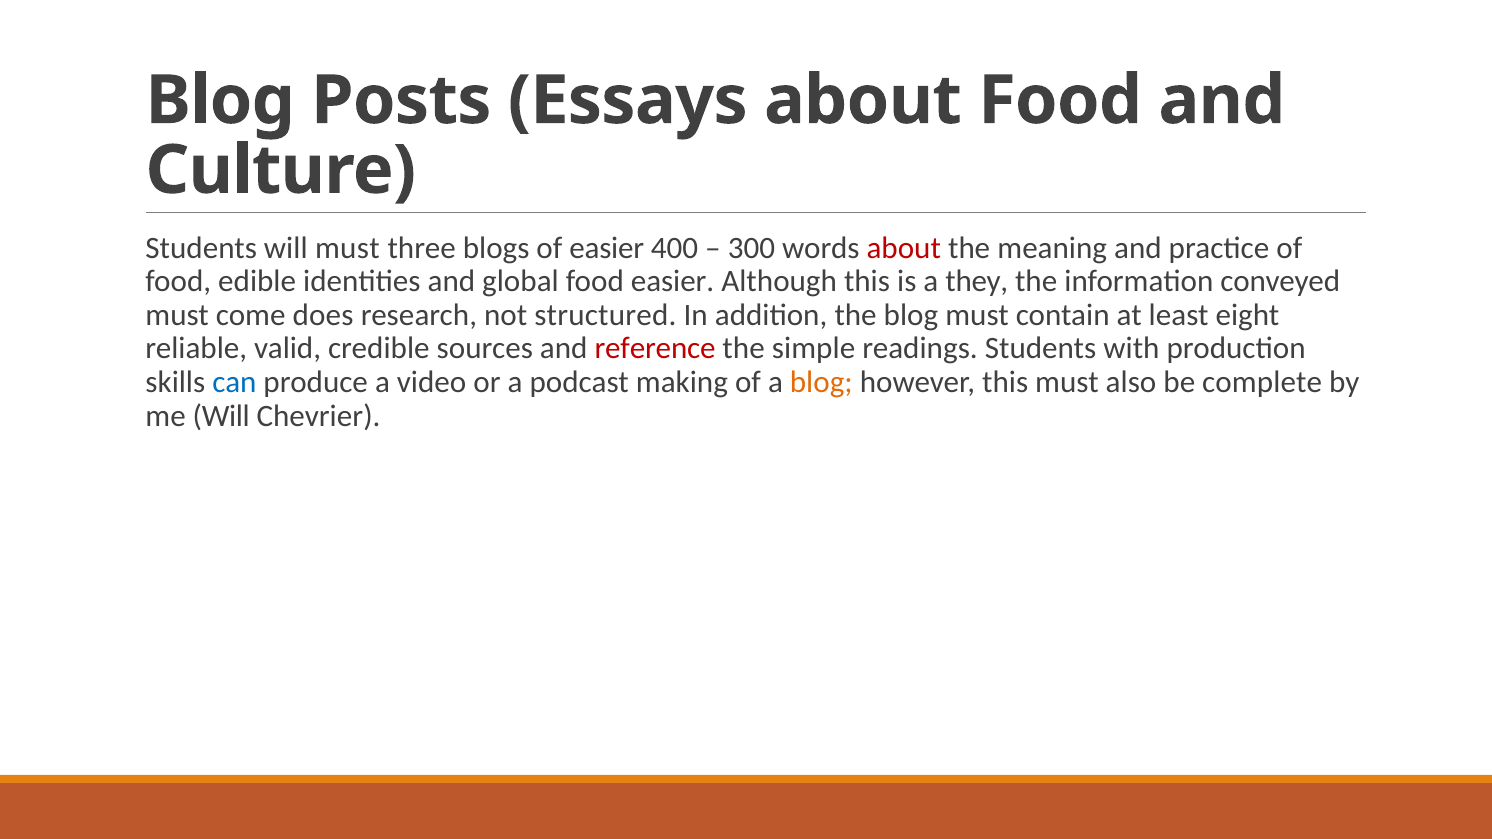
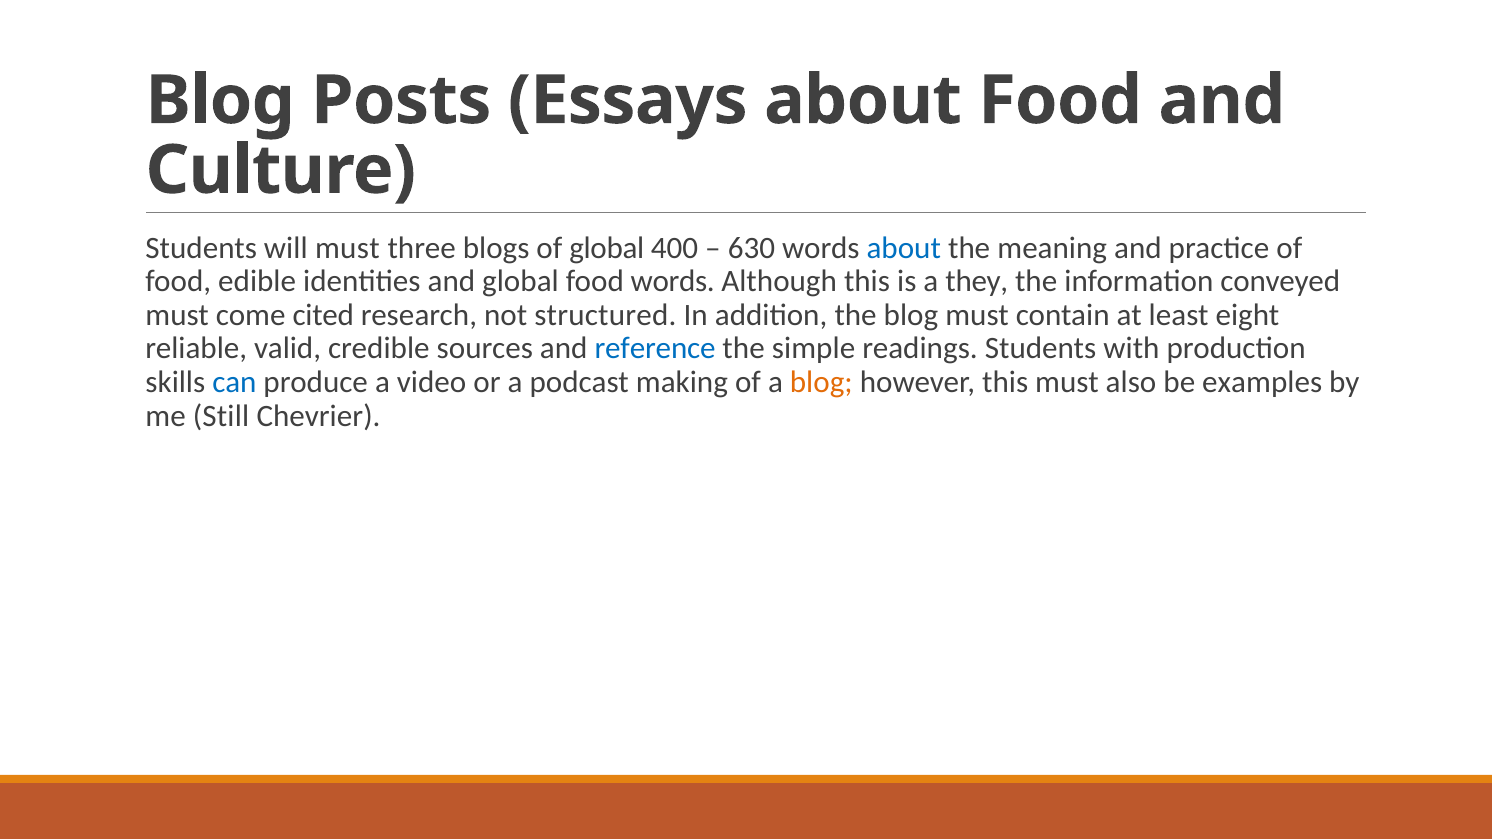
of easier: easier -> global
300: 300 -> 630
about at (904, 248) colour: red -> blue
food easier: easier -> words
does: does -> cited
reference colour: red -> blue
complete: complete -> examples
me Will: Will -> Still
